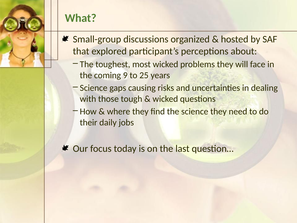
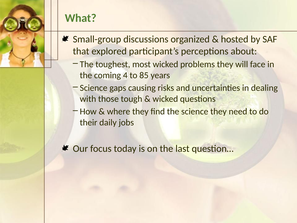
9: 9 -> 4
25: 25 -> 85
